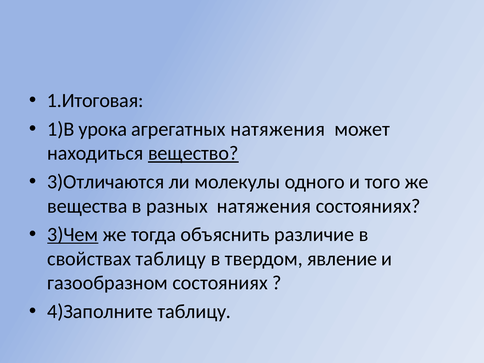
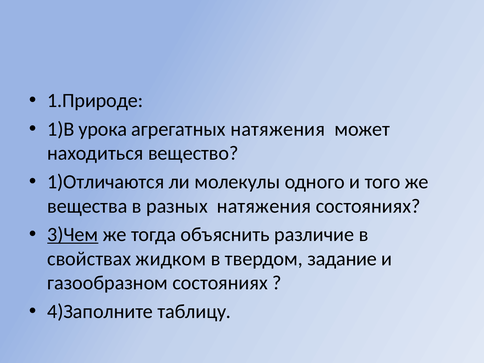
1.Итоговая: 1.Итоговая -> 1.Природе
вещество underline: present -> none
3)Отличаются: 3)Отличаются -> 1)Отличаются
свойствах таблицу: таблицу -> жидком
явление: явление -> задание
